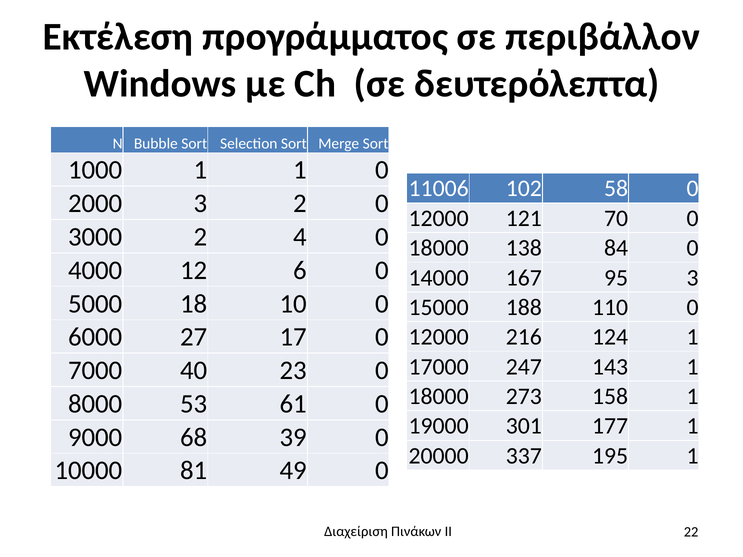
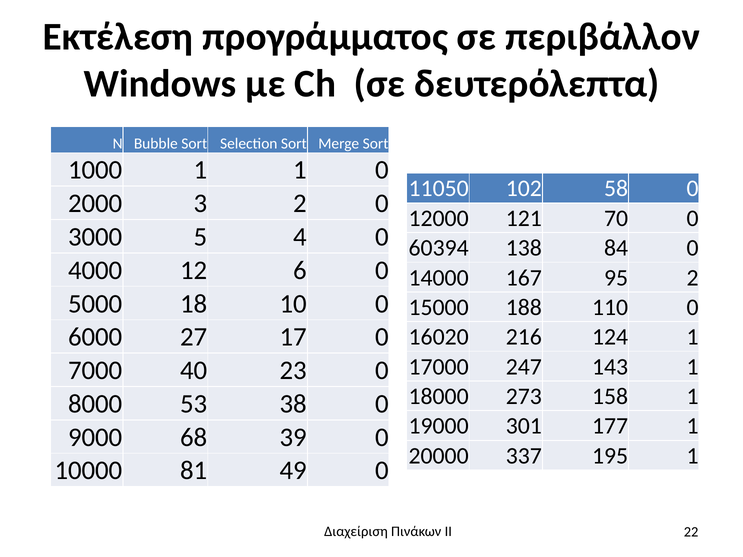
11006: 11006 -> 11050
3000 2: 2 -> 5
18000 at (439, 248): 18000 -> 60394
95 3: 3 -> 2
12000 at (439, 337): 12000 -> 16020
61: 61 -> 38
